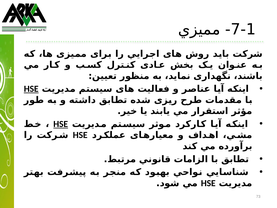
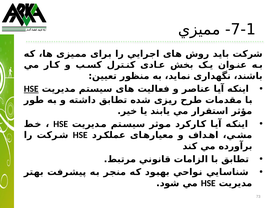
HSE at (61, 124) underline: present -> none
